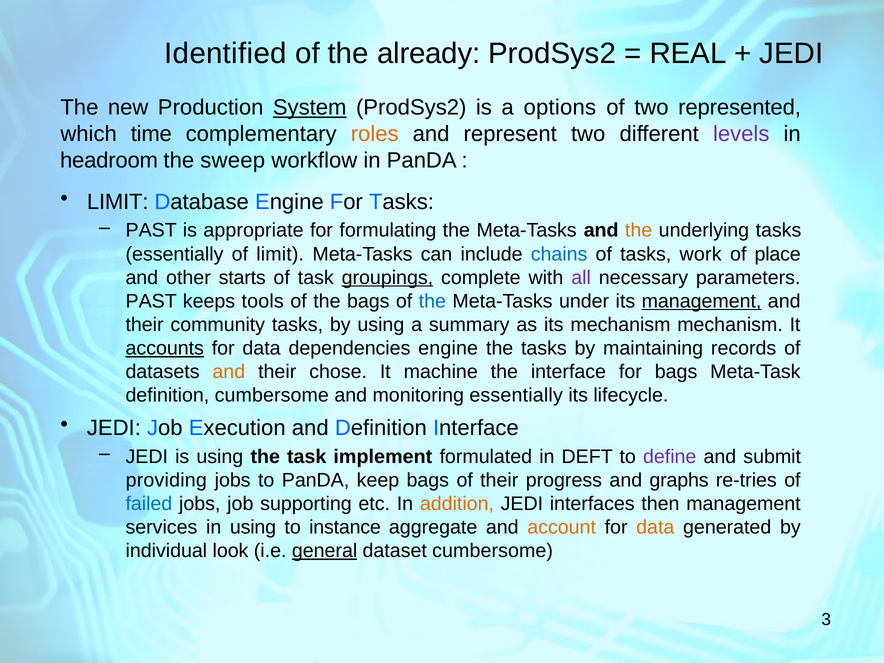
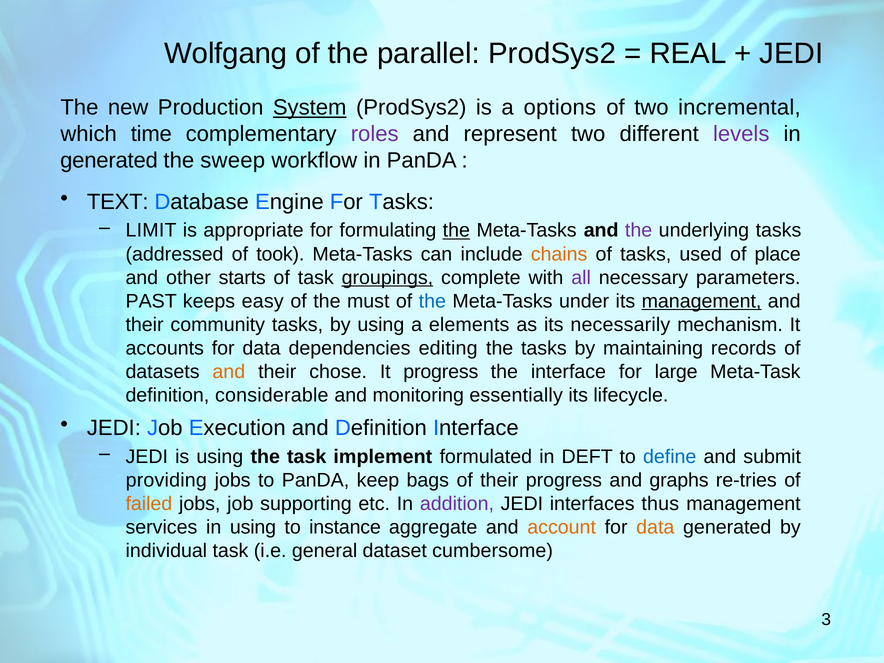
Identified: Identified -> Wolfgang
already: already -> parallel
represented: represented -> incremental
roles colour: orange -> purple
headroom at (109, 161): headroom -> generated
LIMIT at (118, 202): LIMIT -> TEXT
PAST at (151, 230): PAST -> LIMIT
the at (456, 230) underline: none -> present
the at (639, 230) colour: orange -> purple
essentially at (175, 254): essentially -> addressed
of limit: limit -> took
chains colour: blue -> orange
work: work -> used
tools: tools -> easy
the bags: bags -> must
summary: summary -> elements
its mechanism: mechanism -> necessarily
accounts underline: present -> none
dependencies engine: engine -> editing
It machine: machine -> progress
for bags: bags -> large
definition cumbersome: cumbersome -> considerable
define colour: purple -> blue
failed colour: blue -> orange
addition colour: orange -> purple
then: then -> thus
individual look: look -> task
general underline: present -> none
